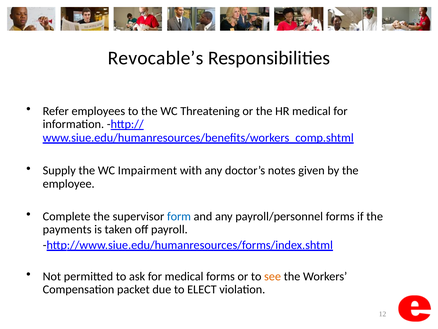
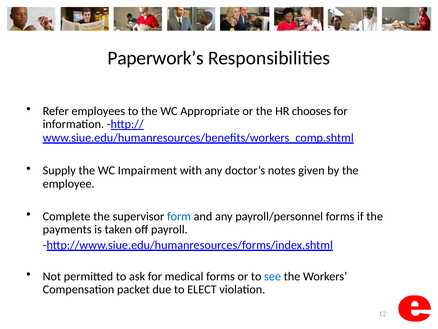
Revocable’s: Revocable’s -> Paperwork’s
Threatening: Threatening -> Appropriate
HR medical: medical -> chooses
see colour: orange -> blue
